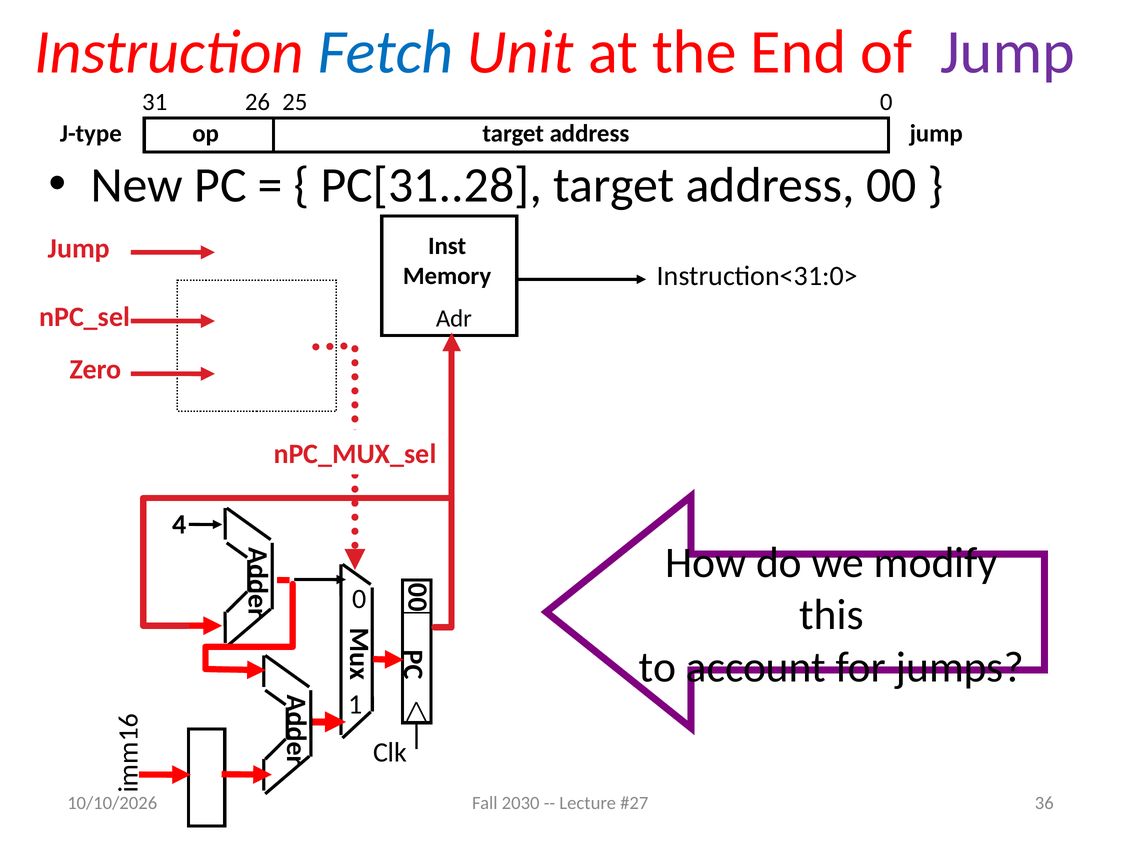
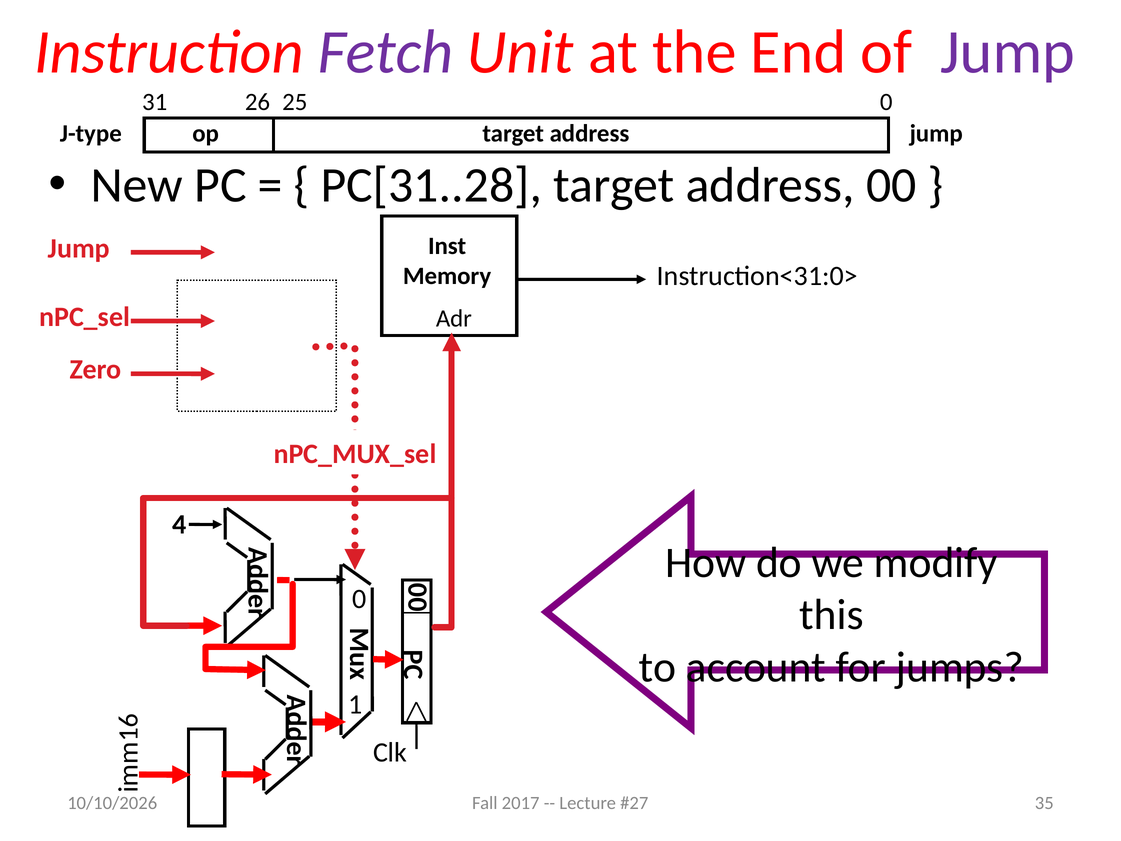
Fetch colour: blue -> purple
36: 36 -> 35
2030: 2030 -> 2017
